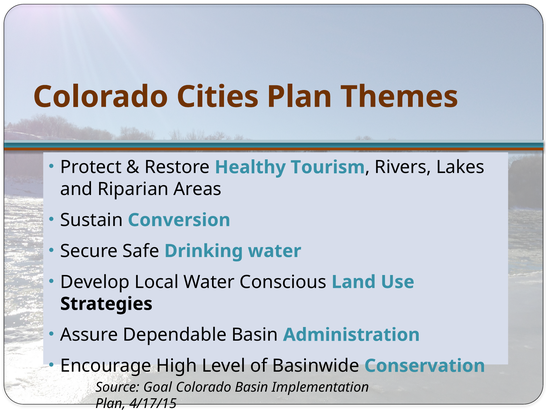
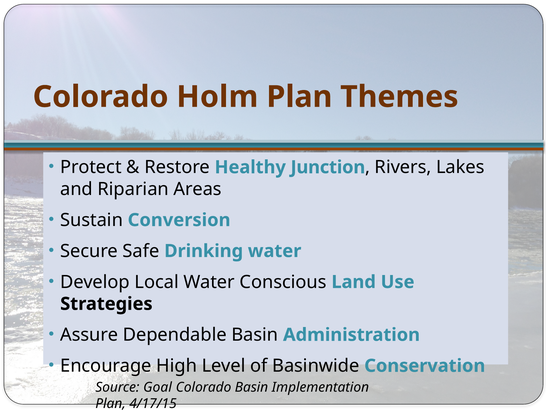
Cities: Cities -> Holm
Tourism: Tourism -> Junction
